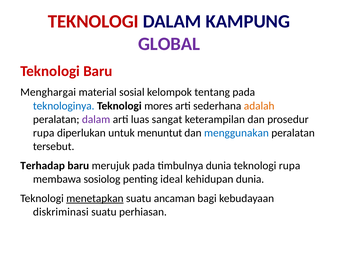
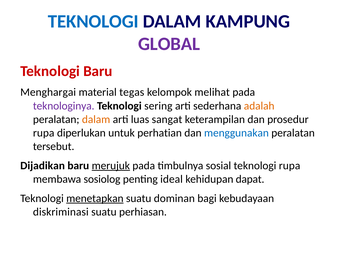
TEKNOLOGI at (93, 21) colour: red -> blue
sosial: sosial -> tegas
tentang: tentang -> melihat
teknologinya colour: blue -> purple
mores: mores -> sering
dalam at (96, 119) colour: purple -> orange
menuntut: menuntut -> perhatian
Terhadap: Terhadap -> Dijadikan
merujuk underline: none -> present
timbulnya dunia: dunia -> sosial
kehidupan dunia: dunia -> dapat
ancaman: ancaman -> dominan
